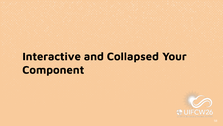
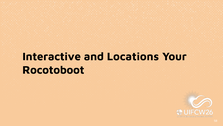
Collapsed: Collapsed -> Locations
Component: Component -> Rocotoboot
